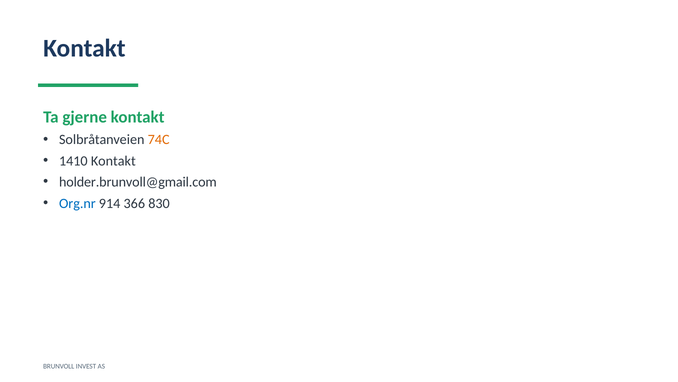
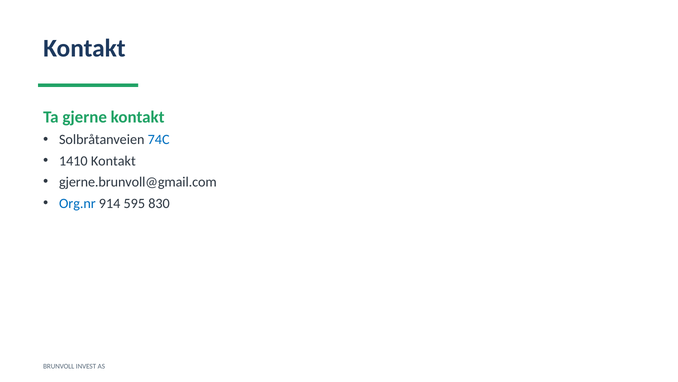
74C colour: orange -> blue
holder.brunvoll@gmail.com: holder.brunvoll@gmail.com -> gjerne.brunvoll@gmail.com
366: 366 -> 595
